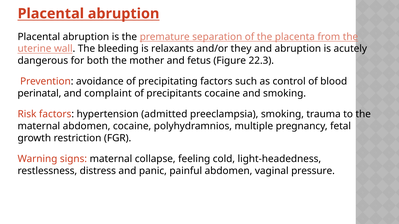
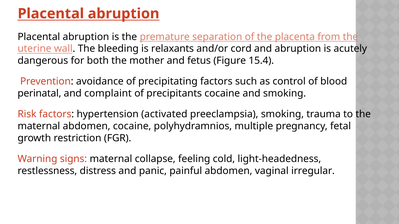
they: they -> cord
22.3: 22.3 -> 15.4
admitted: admitted -> activated
pressure: pressure -> irregular
